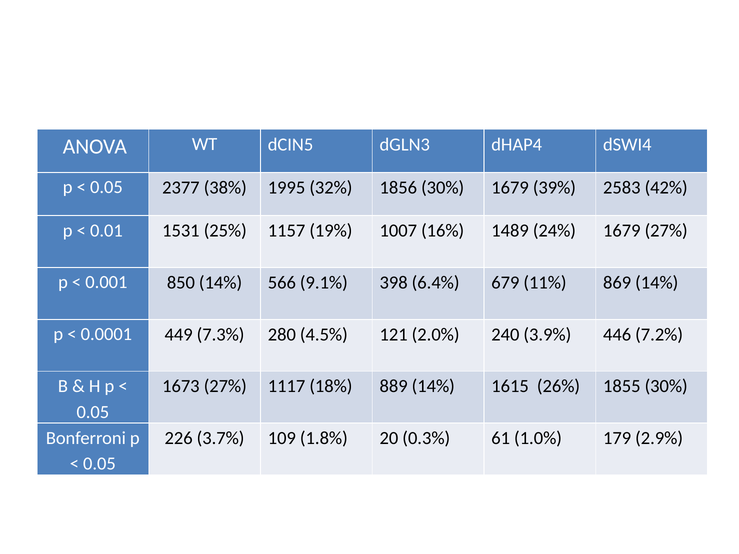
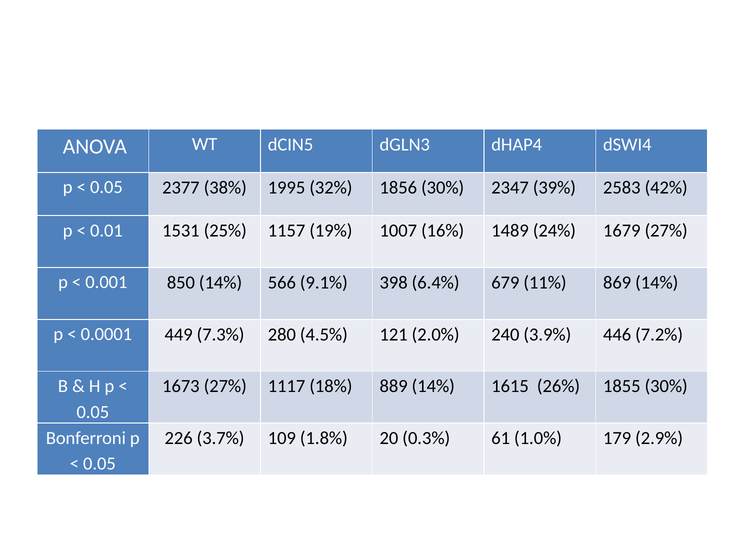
30% 1679: 1679 -> 2347
